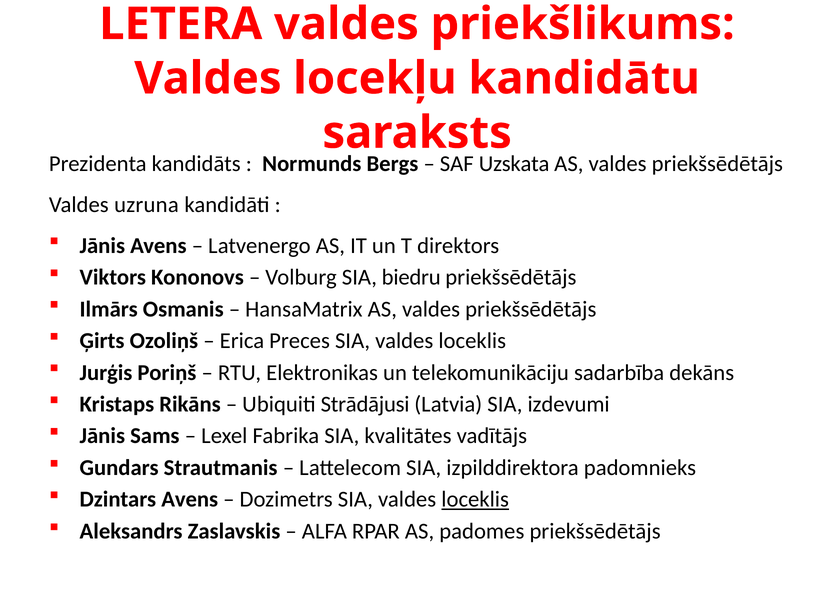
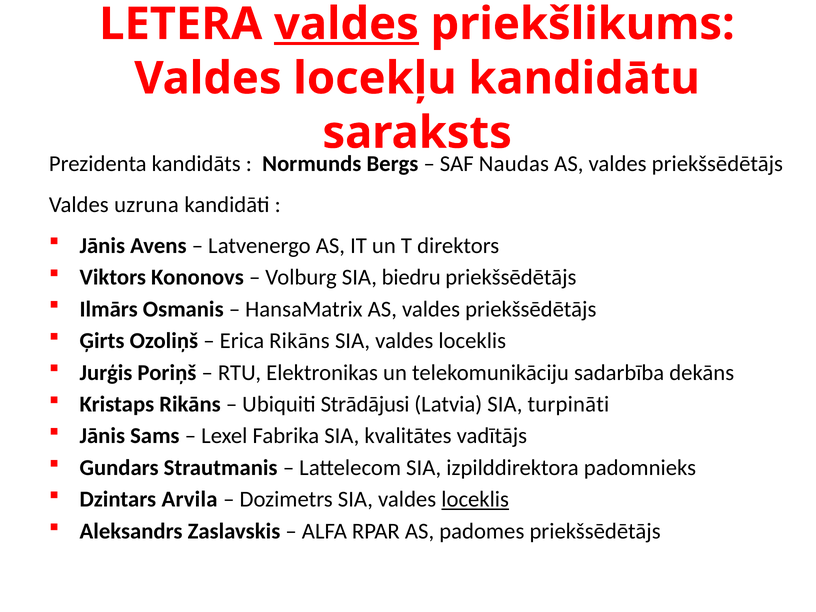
valdes at (346, 24) underline: none -> present
Uzskata: Uzskata -> Naudas
Erica Preces: Preces -> Rikāns
izdevumi: izdevumi -> turpināti
Dzintars Avens: Avens -> Arvila
